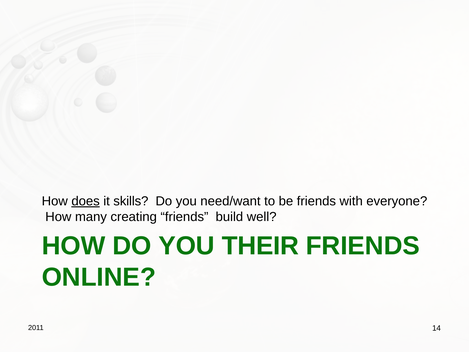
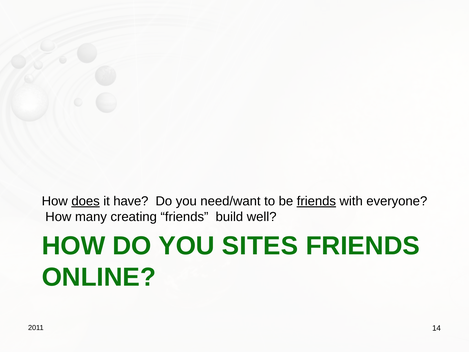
skills: skills -> have
friends at (316, 201) underline: none -> present
THEIR: THEIR -> SITES
